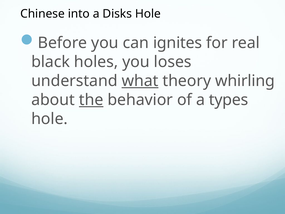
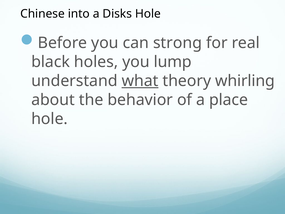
ignites: ignites -> strong
loses: loses -> lump
the underline: present -> none
types: types -> place
